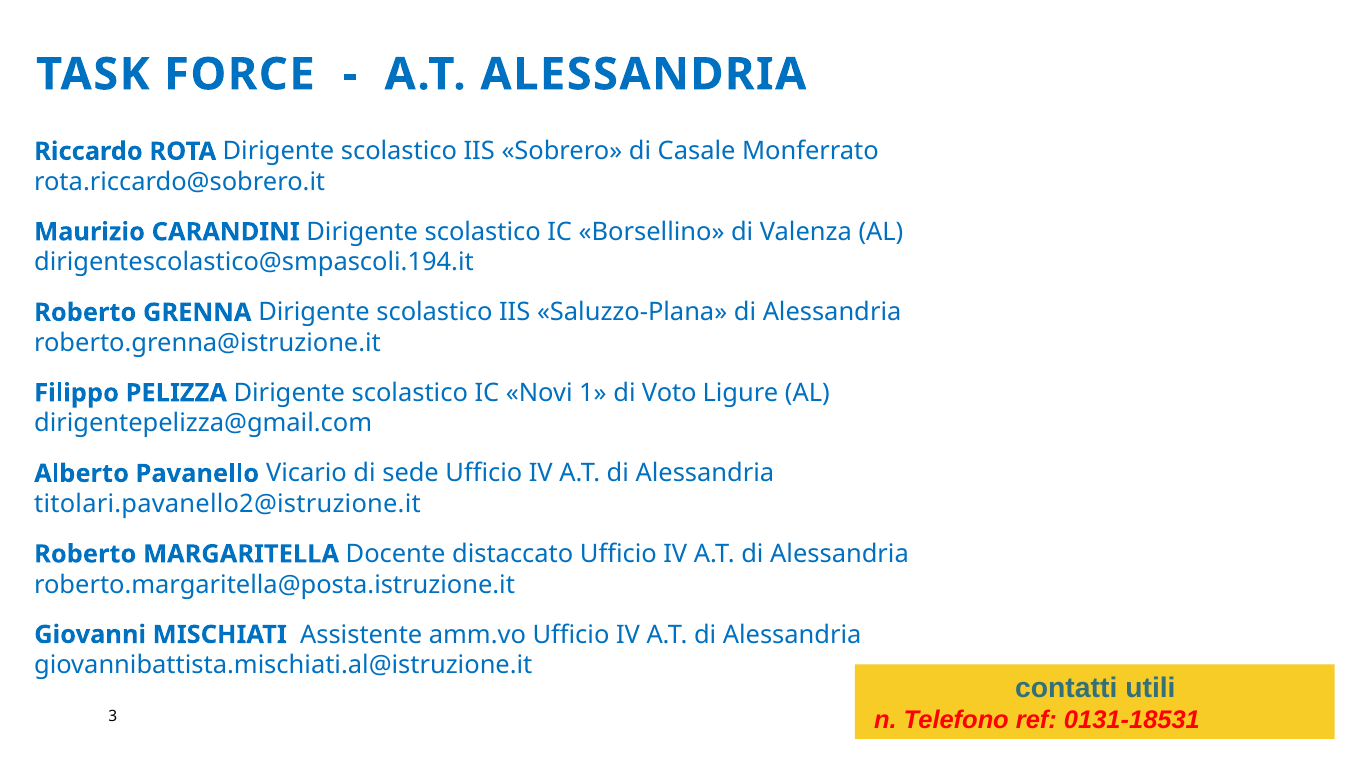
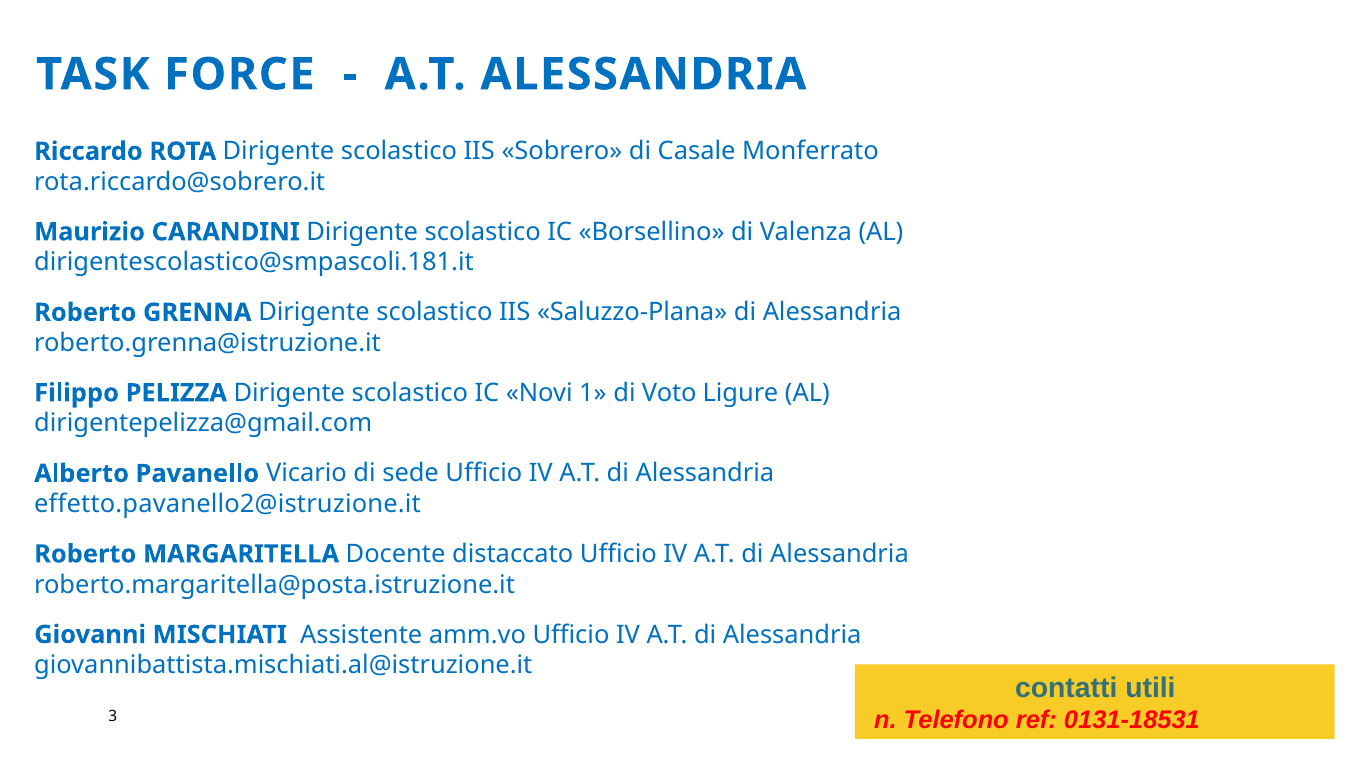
dirigentescolastico@smpascoli.194.it: dirigentescolastico@smpascoli.194.it -> dirigentescolastico@smpascoli.181.it
titolari.pavanello2@istruzione.it: titolari.pavanello2@istruzione.it -> effetto.pavanello2@istruzione.it
